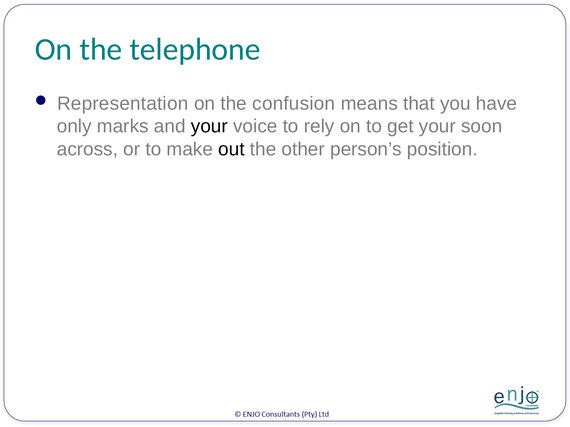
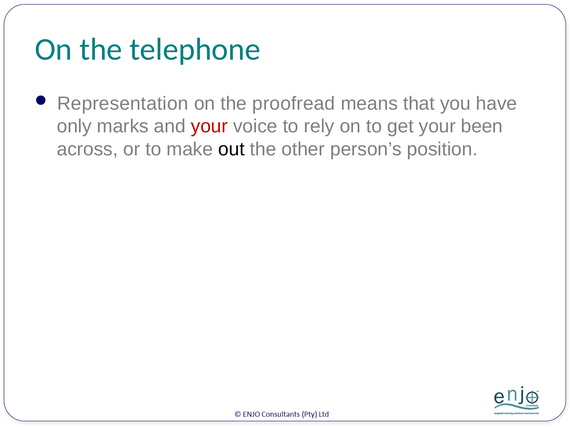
confusion: confusion -> proofread
your at (209, 126) colour: black -> red
soon: soon -> been
